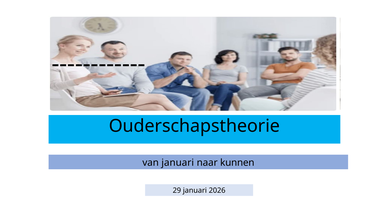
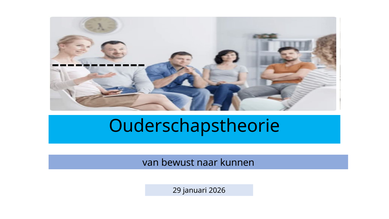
van januari: januari -> bewust
